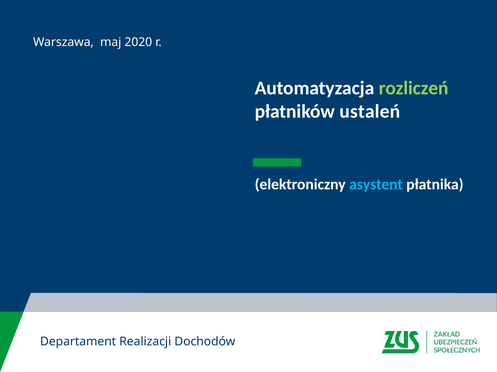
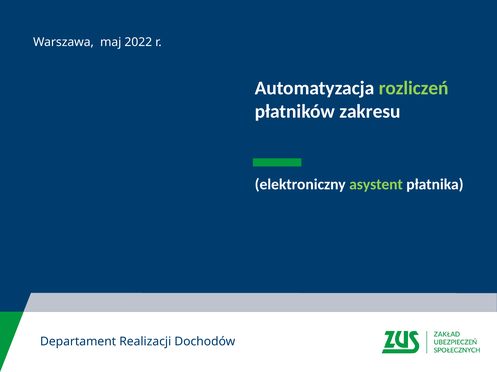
2020: 2020 -> 2022
ustaleń: ustaleń -> zakresu
asystent colour: light blue -> light green
